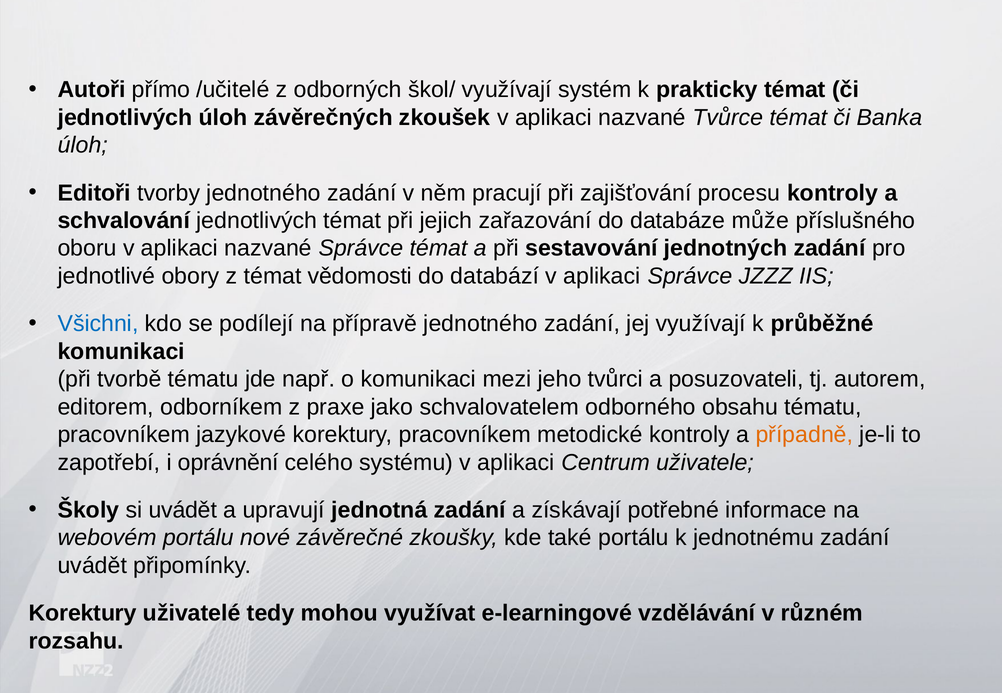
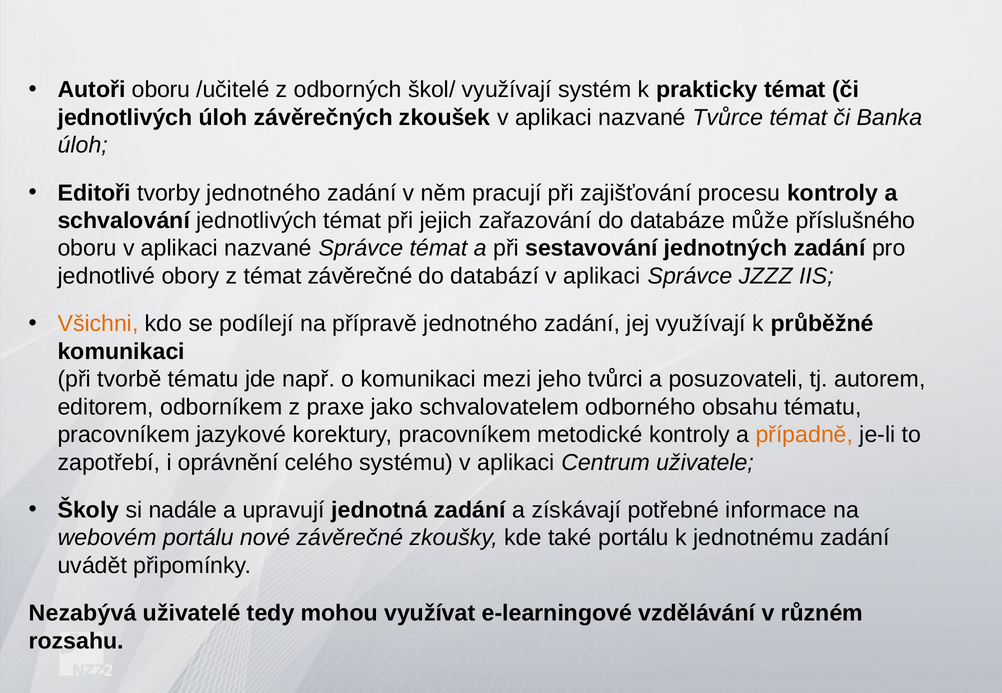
Autoři přímo: přímo -> oboru
témat vědomosti: vědomosti -> závěrečné
Všichni colour: blue -> orange
si uvádět: uvádět -> nadále
Korektury at (83, 614): Korektury -> Nezabývá
